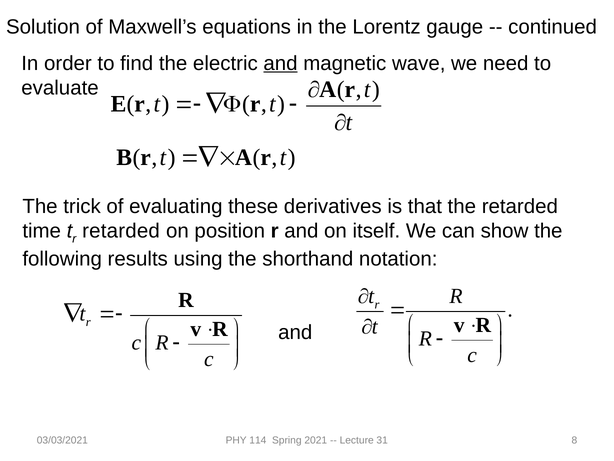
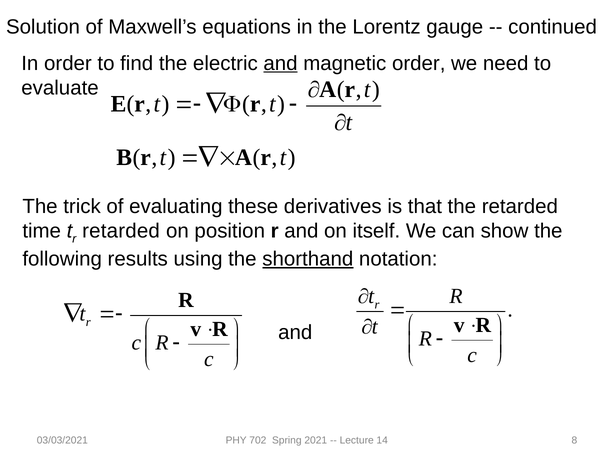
magnetic wave: wave -> order
shorthand underline: none -> present
114: 114 -> 702
31: 31 -> 14
